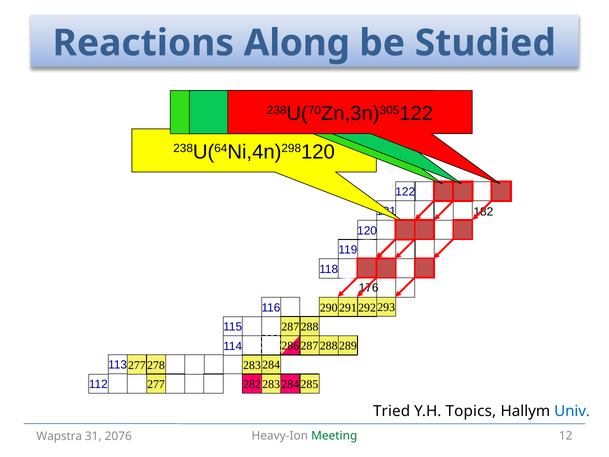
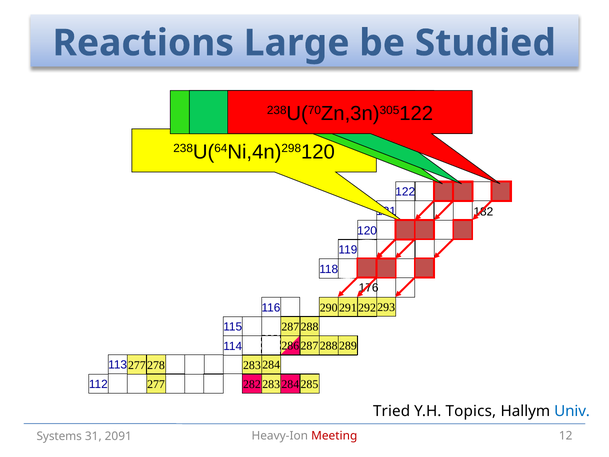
Along: Along -> Large
Meeting colour: green -> red
Wapstra: Wapstra -> Systems
2076: 2076 -> 2091
